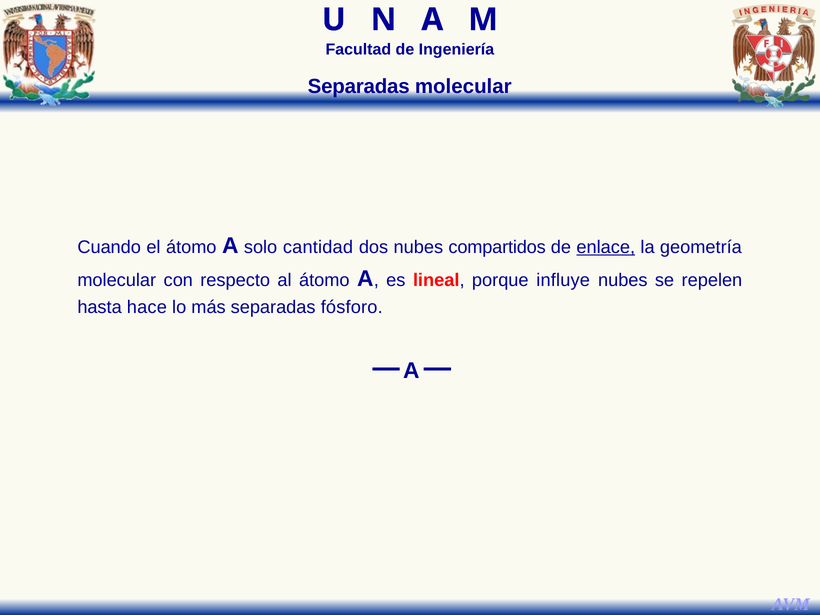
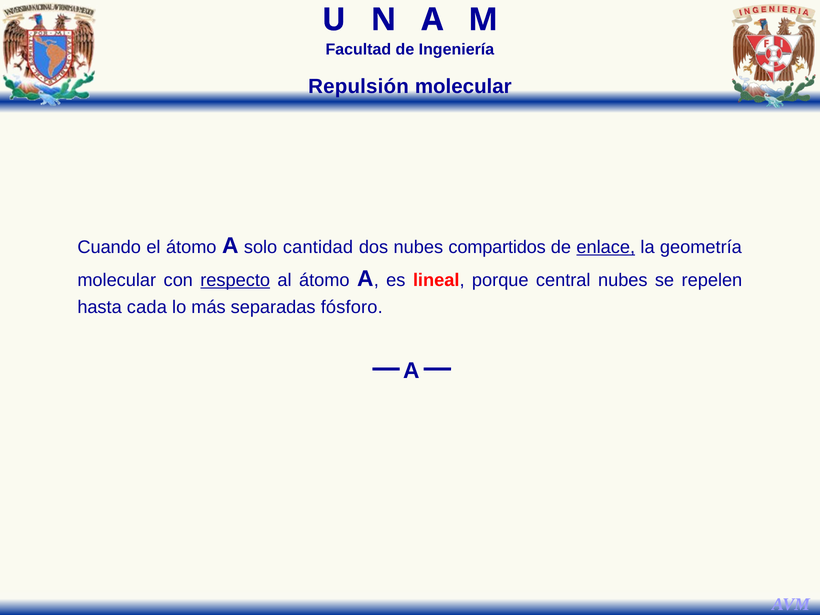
Separadas at (359, 86): Separadas -> Repulsión
respecto underline: none -> present
influye: influye -> central
hace: hace -> cada
